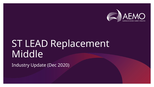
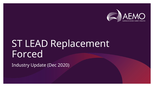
Middle: Middle -> Forced
